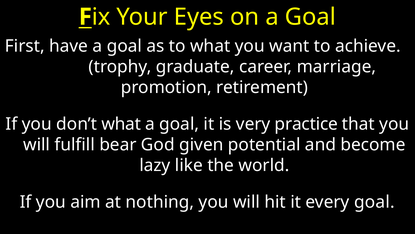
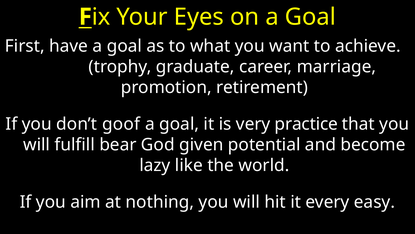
don’t what: what -> goof
every goal: goal -> easy
